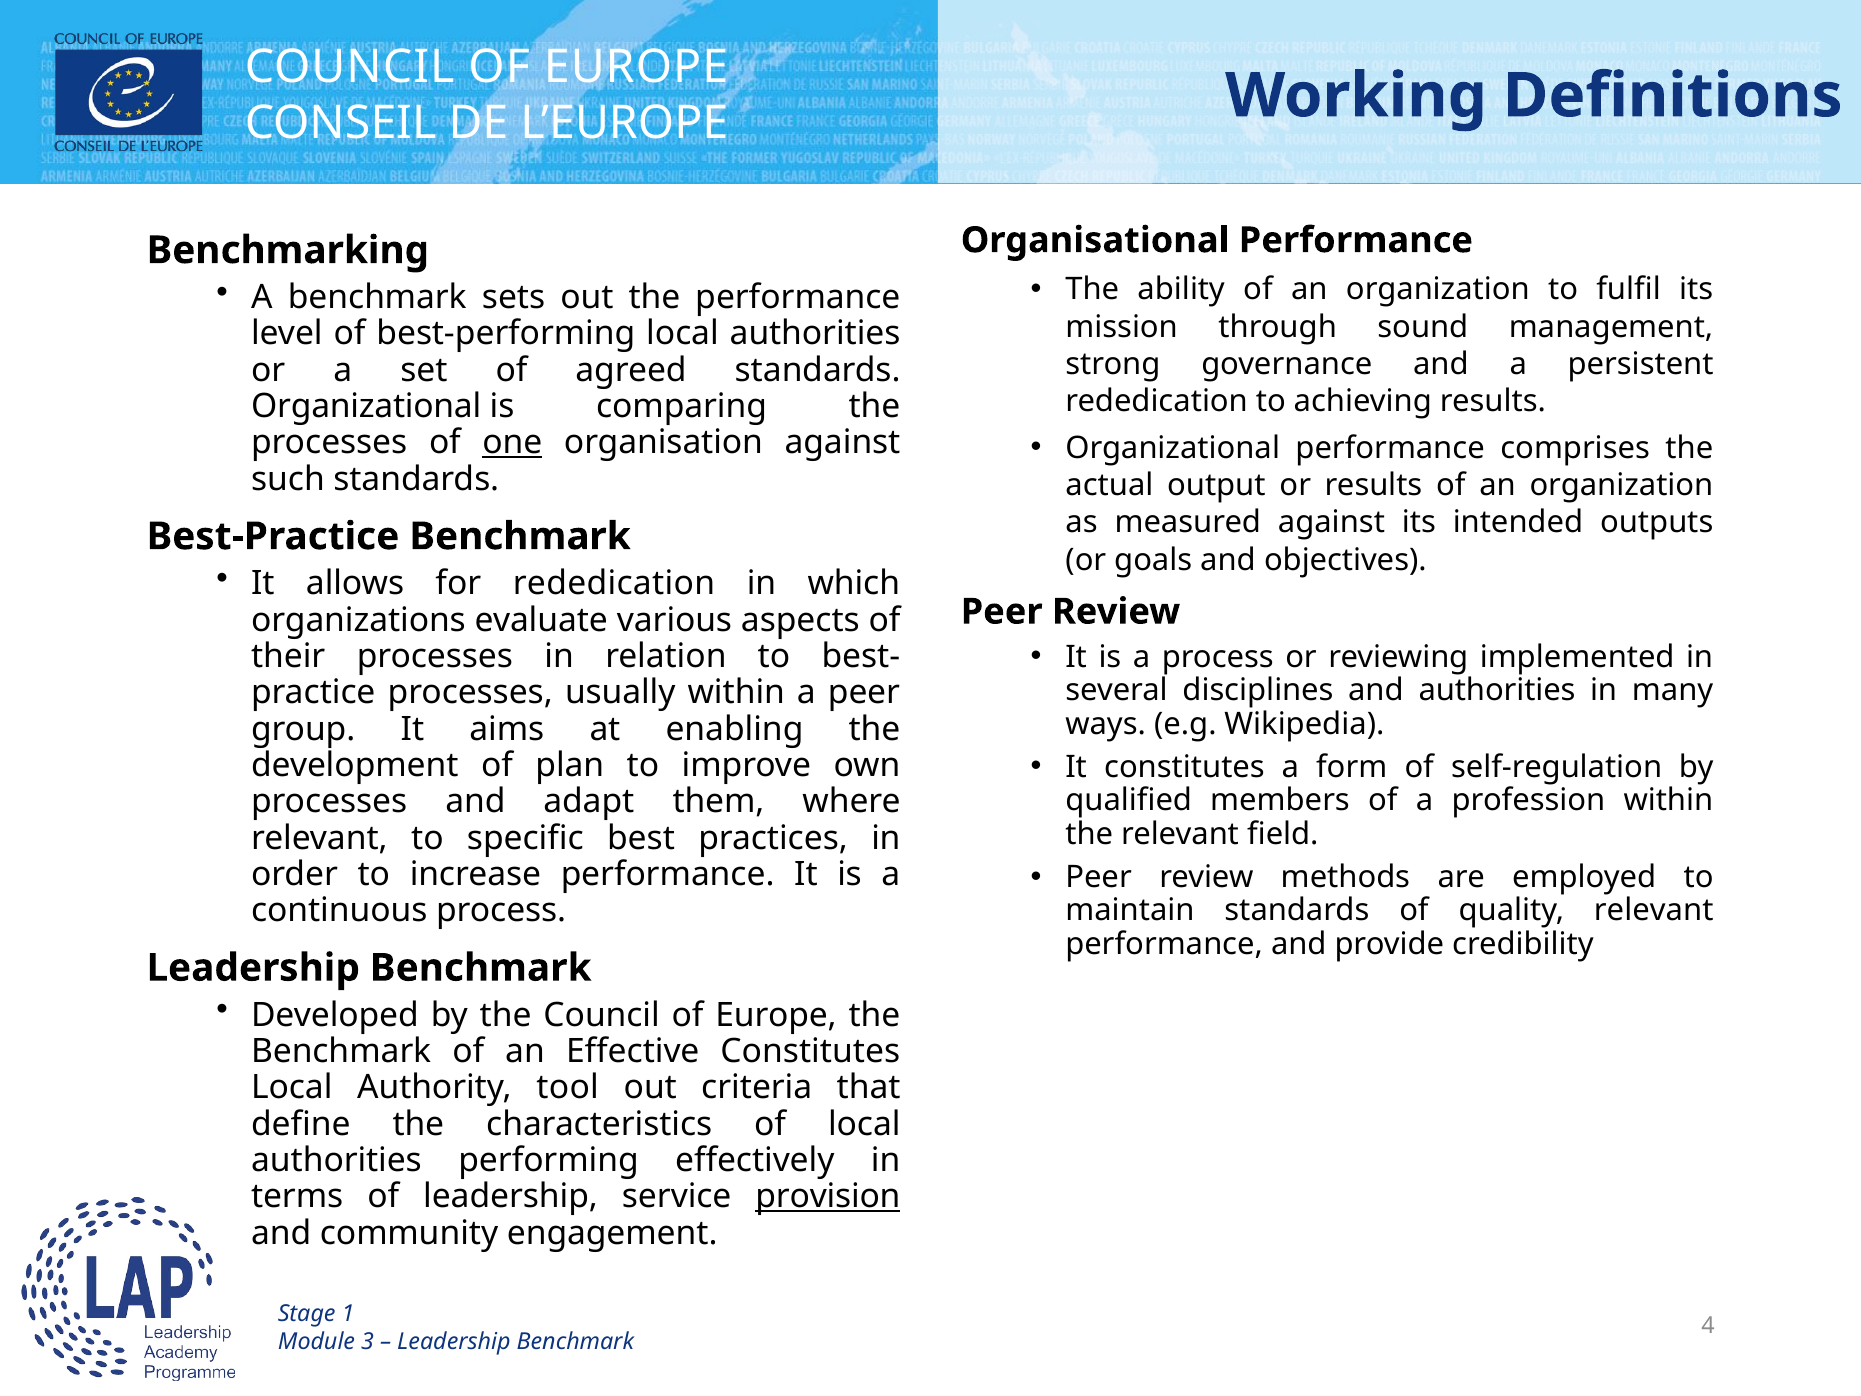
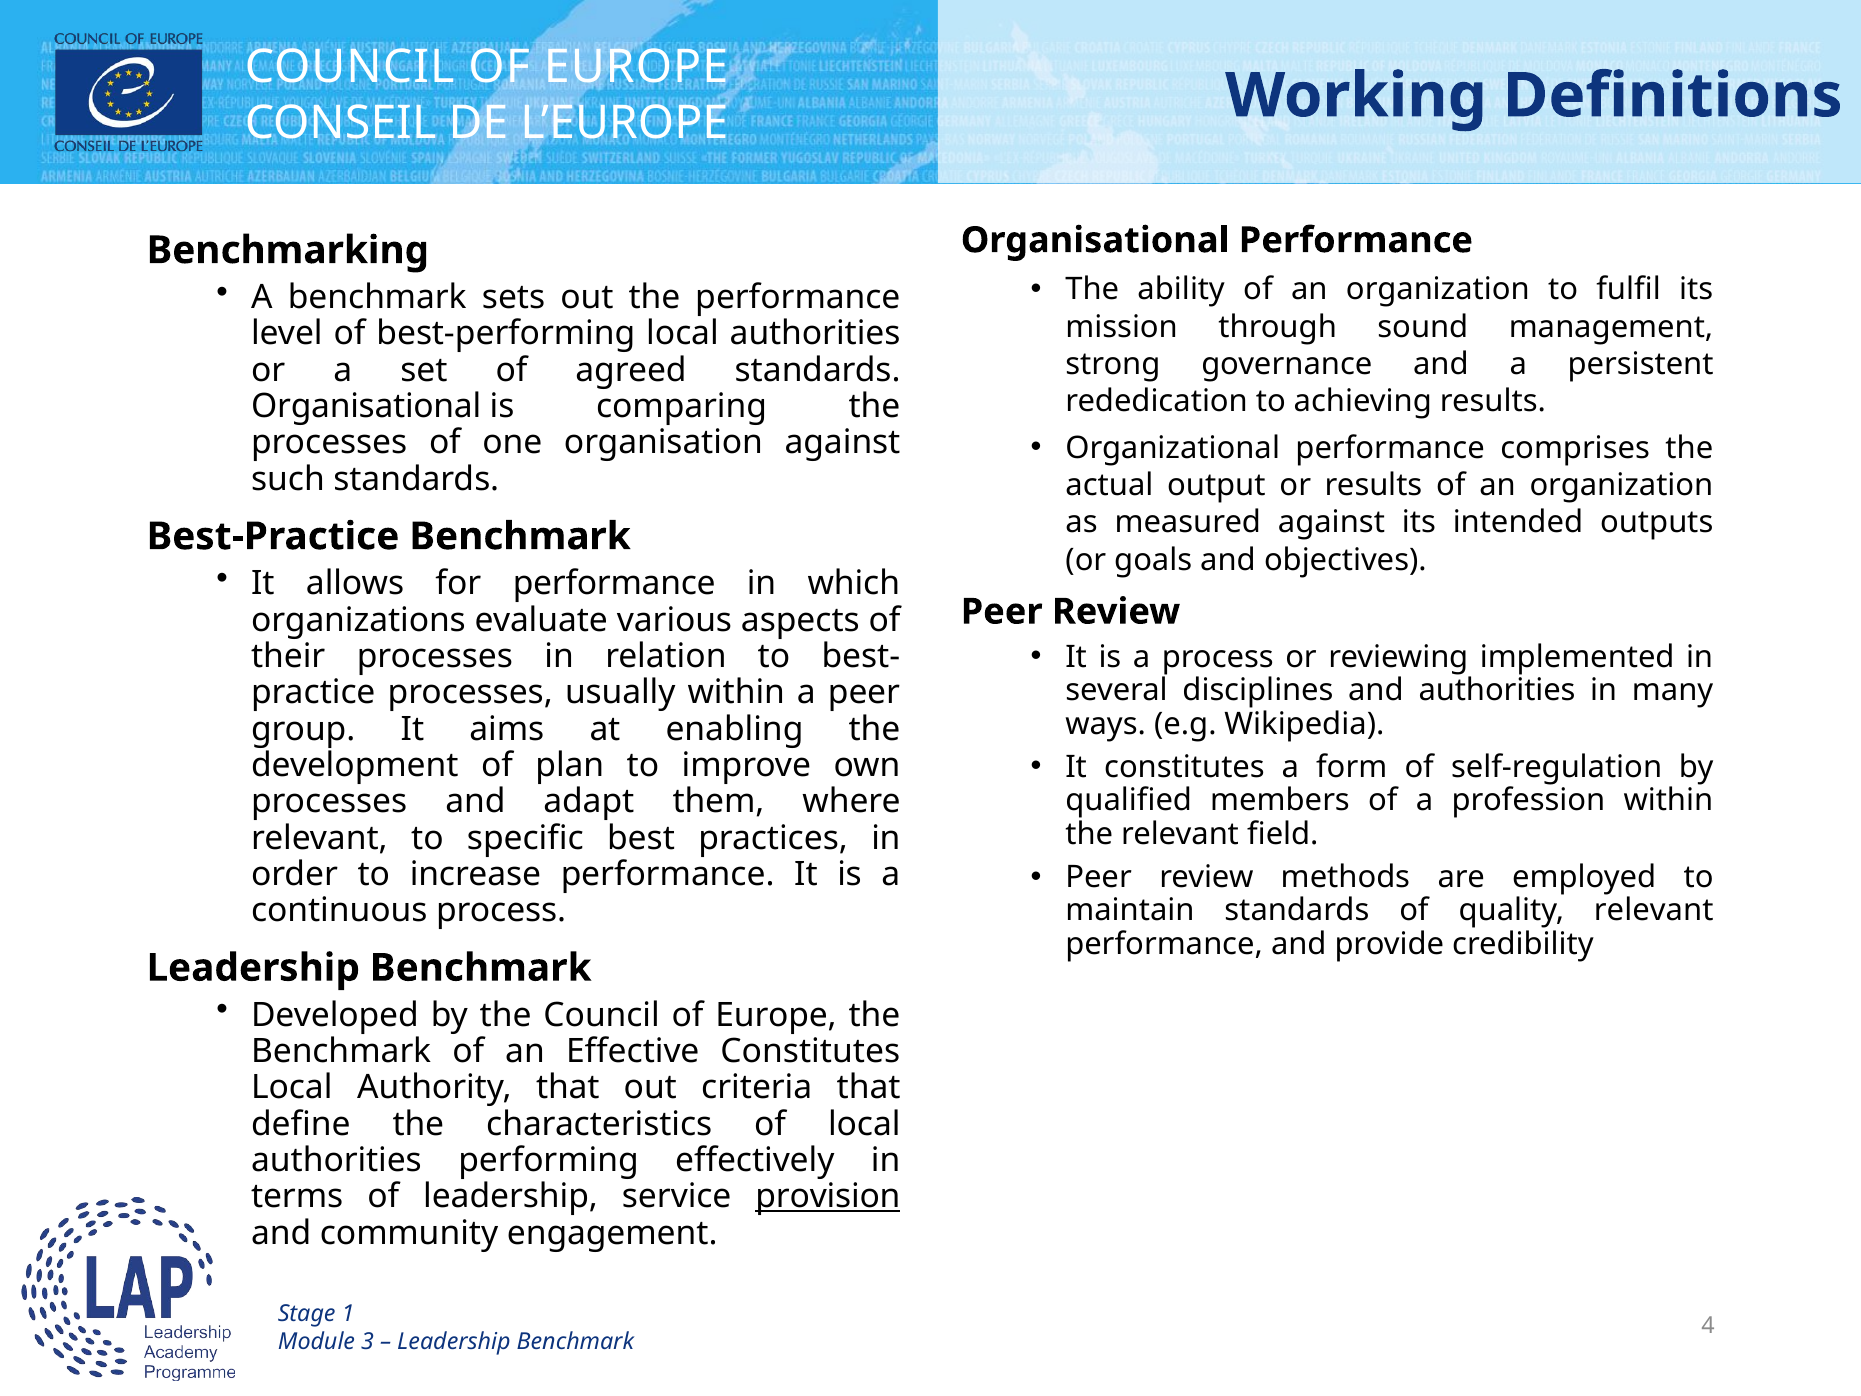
Organizational at (366, 406): Organizational -> Organisational
one underline: present -> none
for rededication: rededication -> performance
Authority tool: tool -> that
